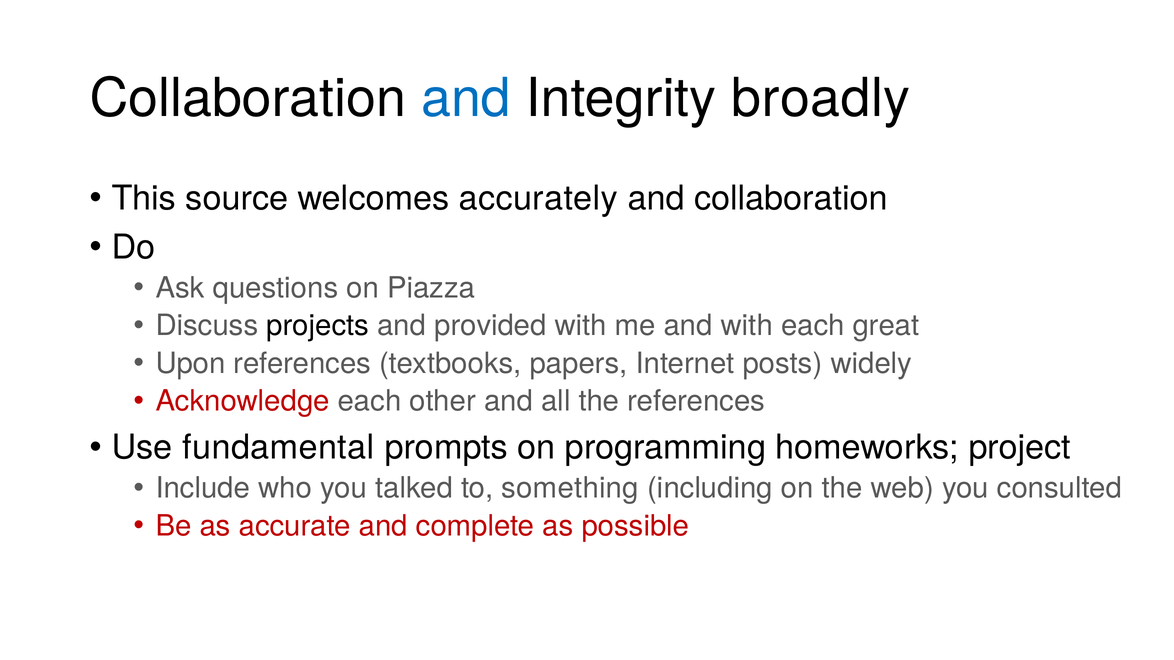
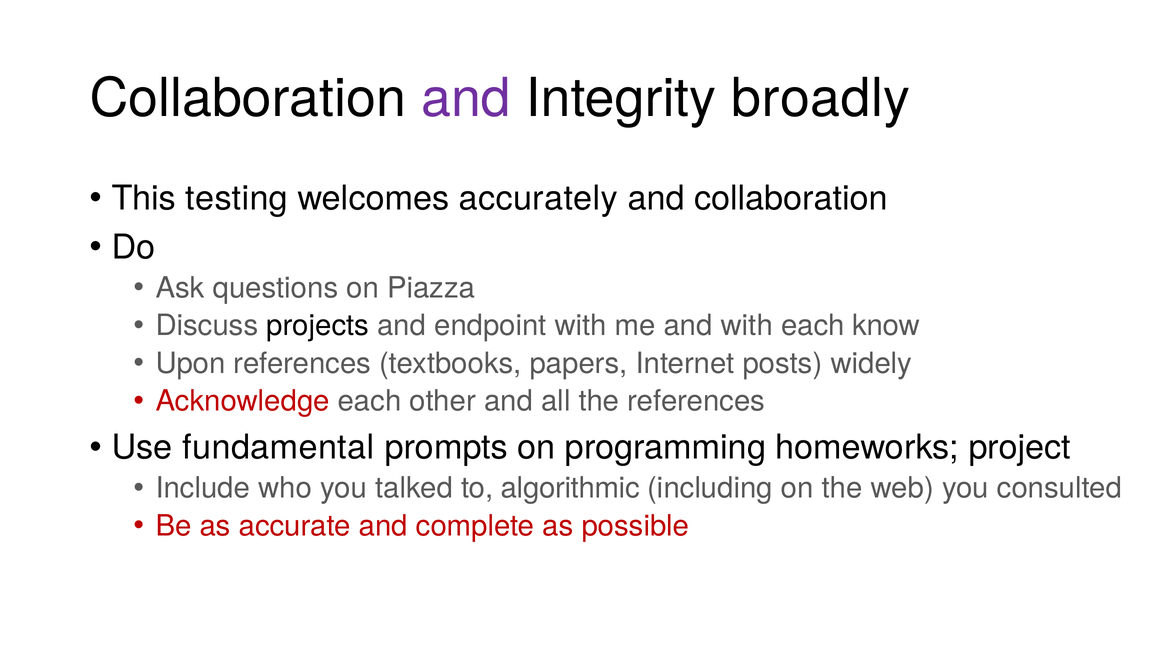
and at (466, 99) colour: blue -> purple
source: source -> testing
provided: provided -> endpoint
great: great -> know
something: something -> algorithmic
